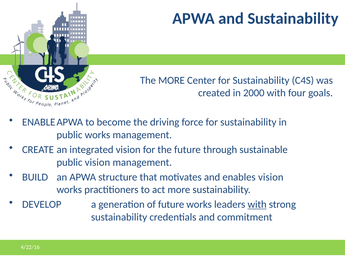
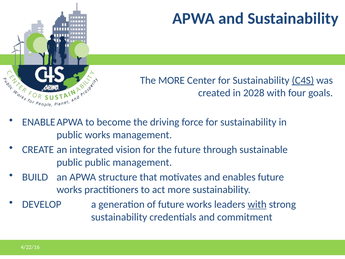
C4S underline: none -> present
2000: 2000 -> 2028
public vision: vision -> public
enables vision: vision -> future
